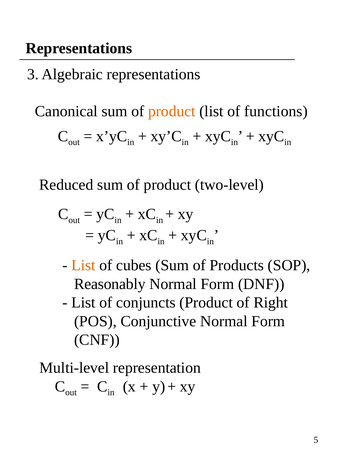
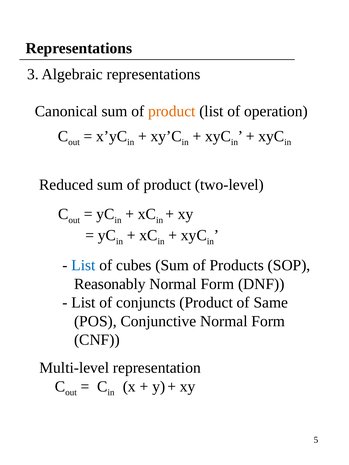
functions: functions -> operation
List at (83, 266) colour: orange -> blue
Right: Right -> Same
